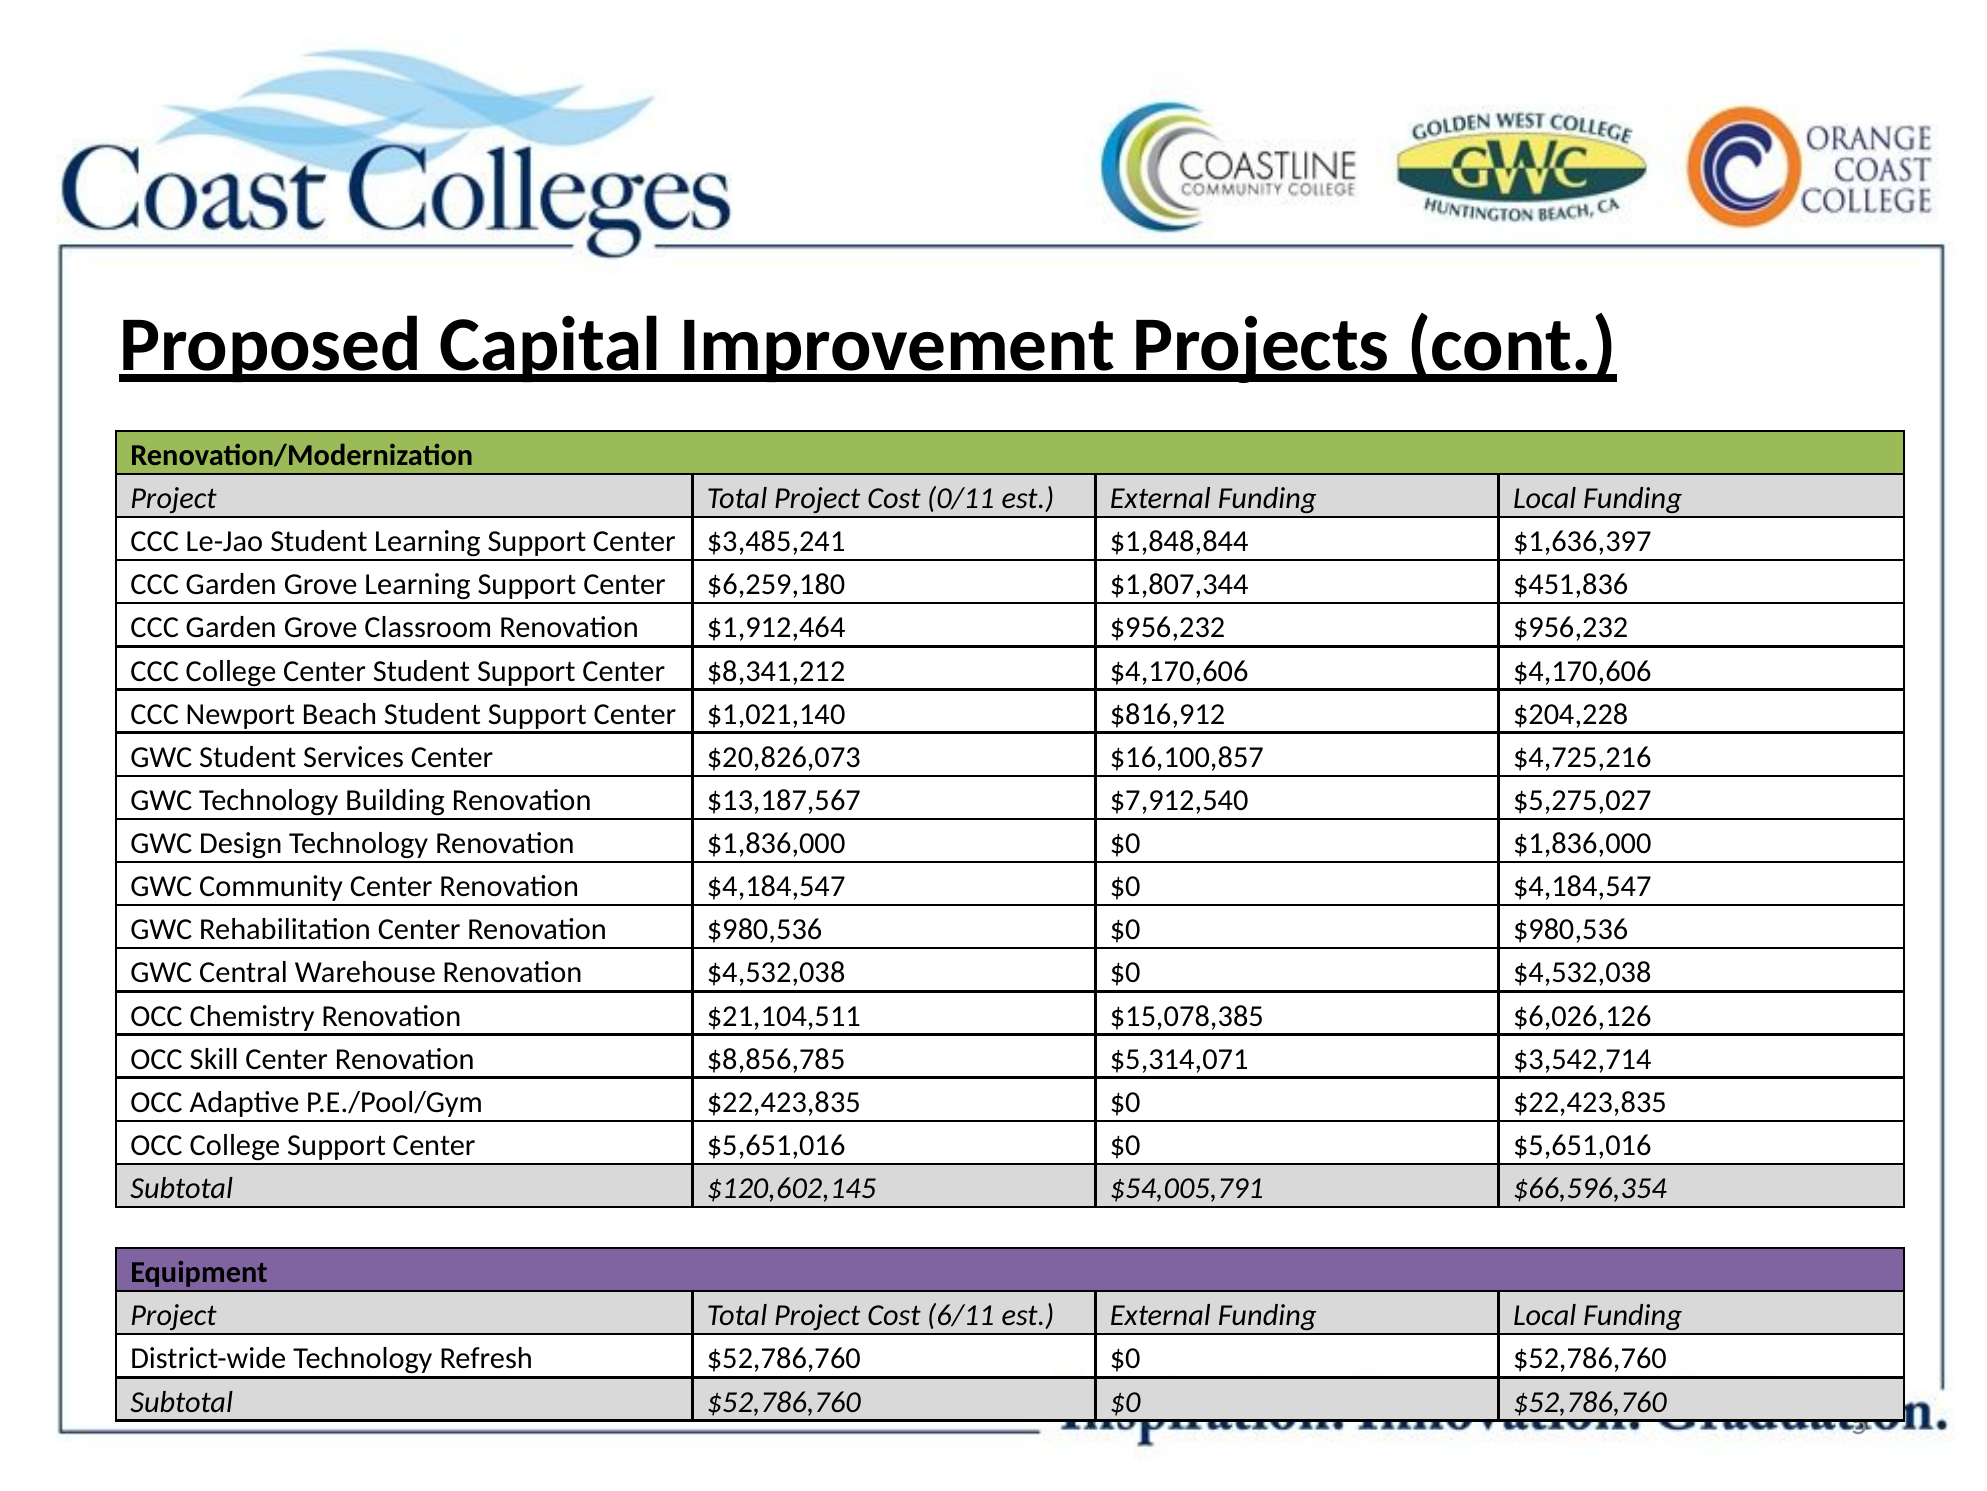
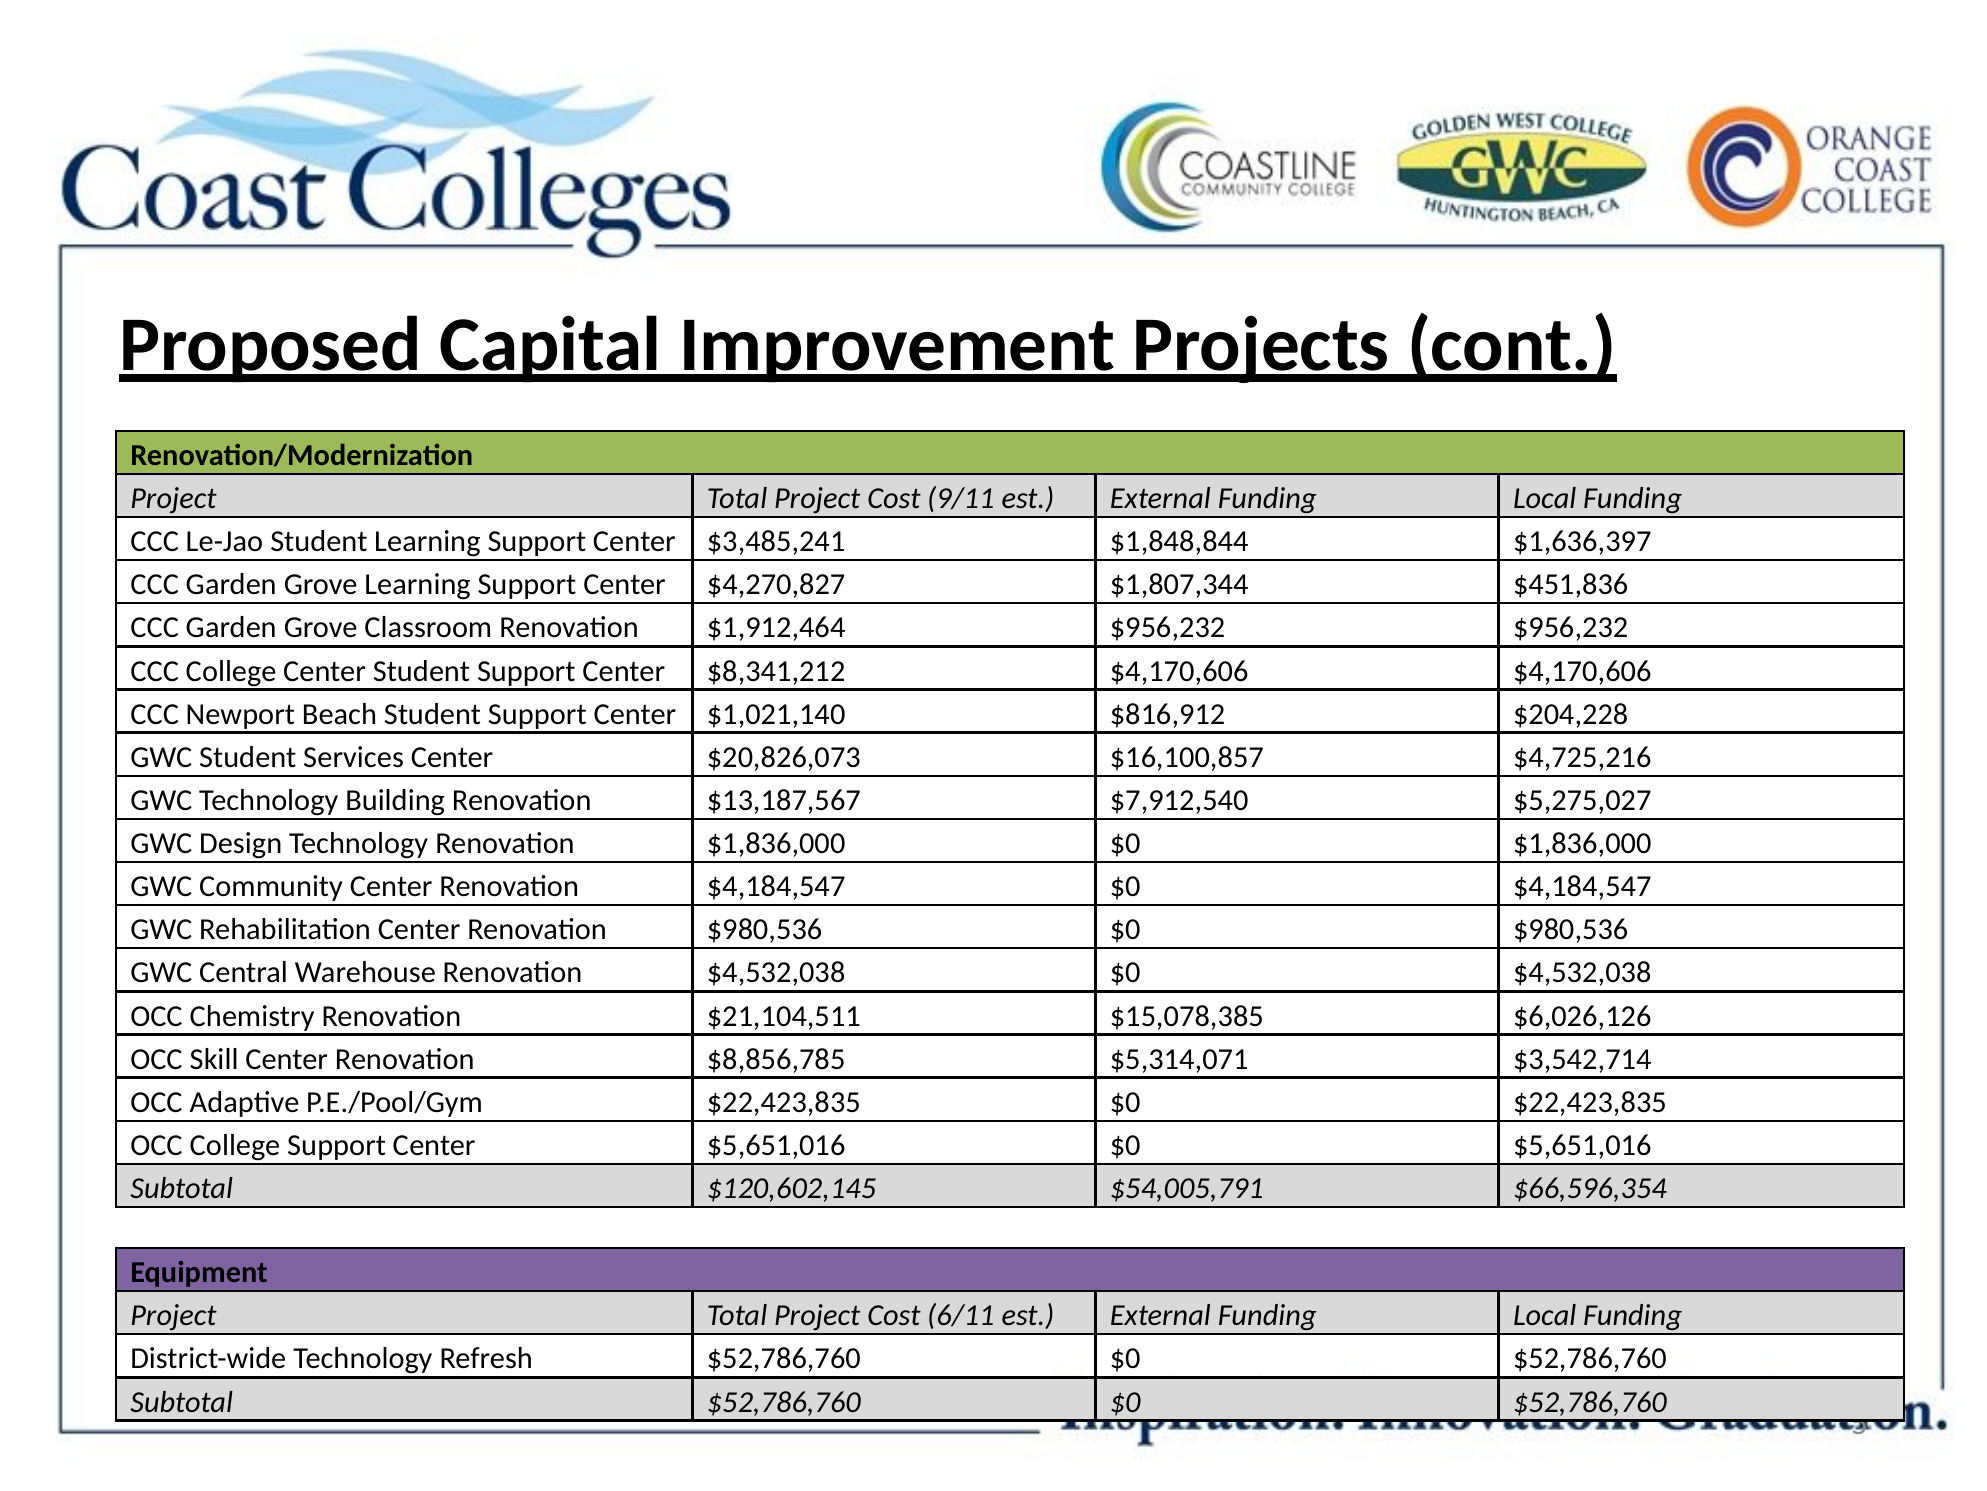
0/11: 0/11 -> 9/11
$6,259,180: $6,259,180 -> $4,270,827
